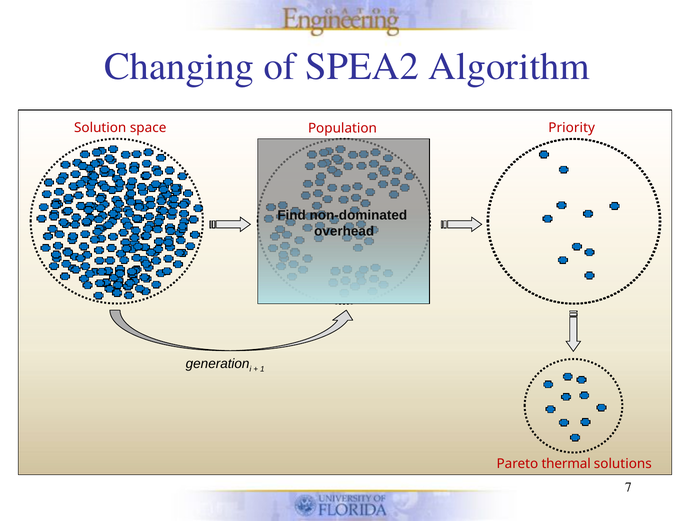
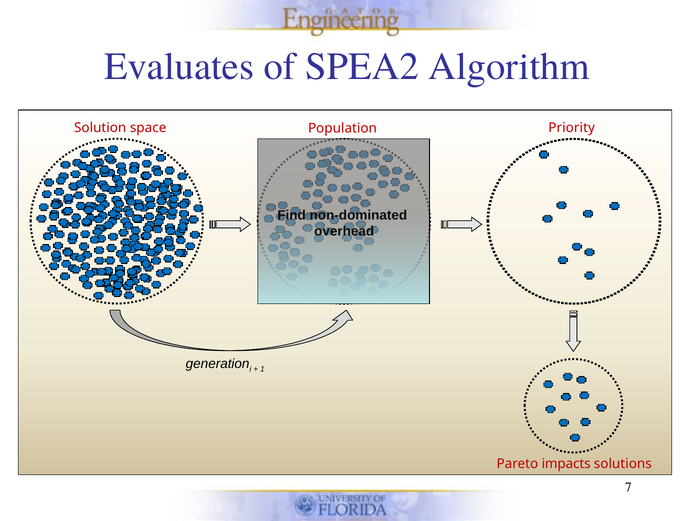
Changing: Changing -> Evaluates
thermal: thermal -> impacts
